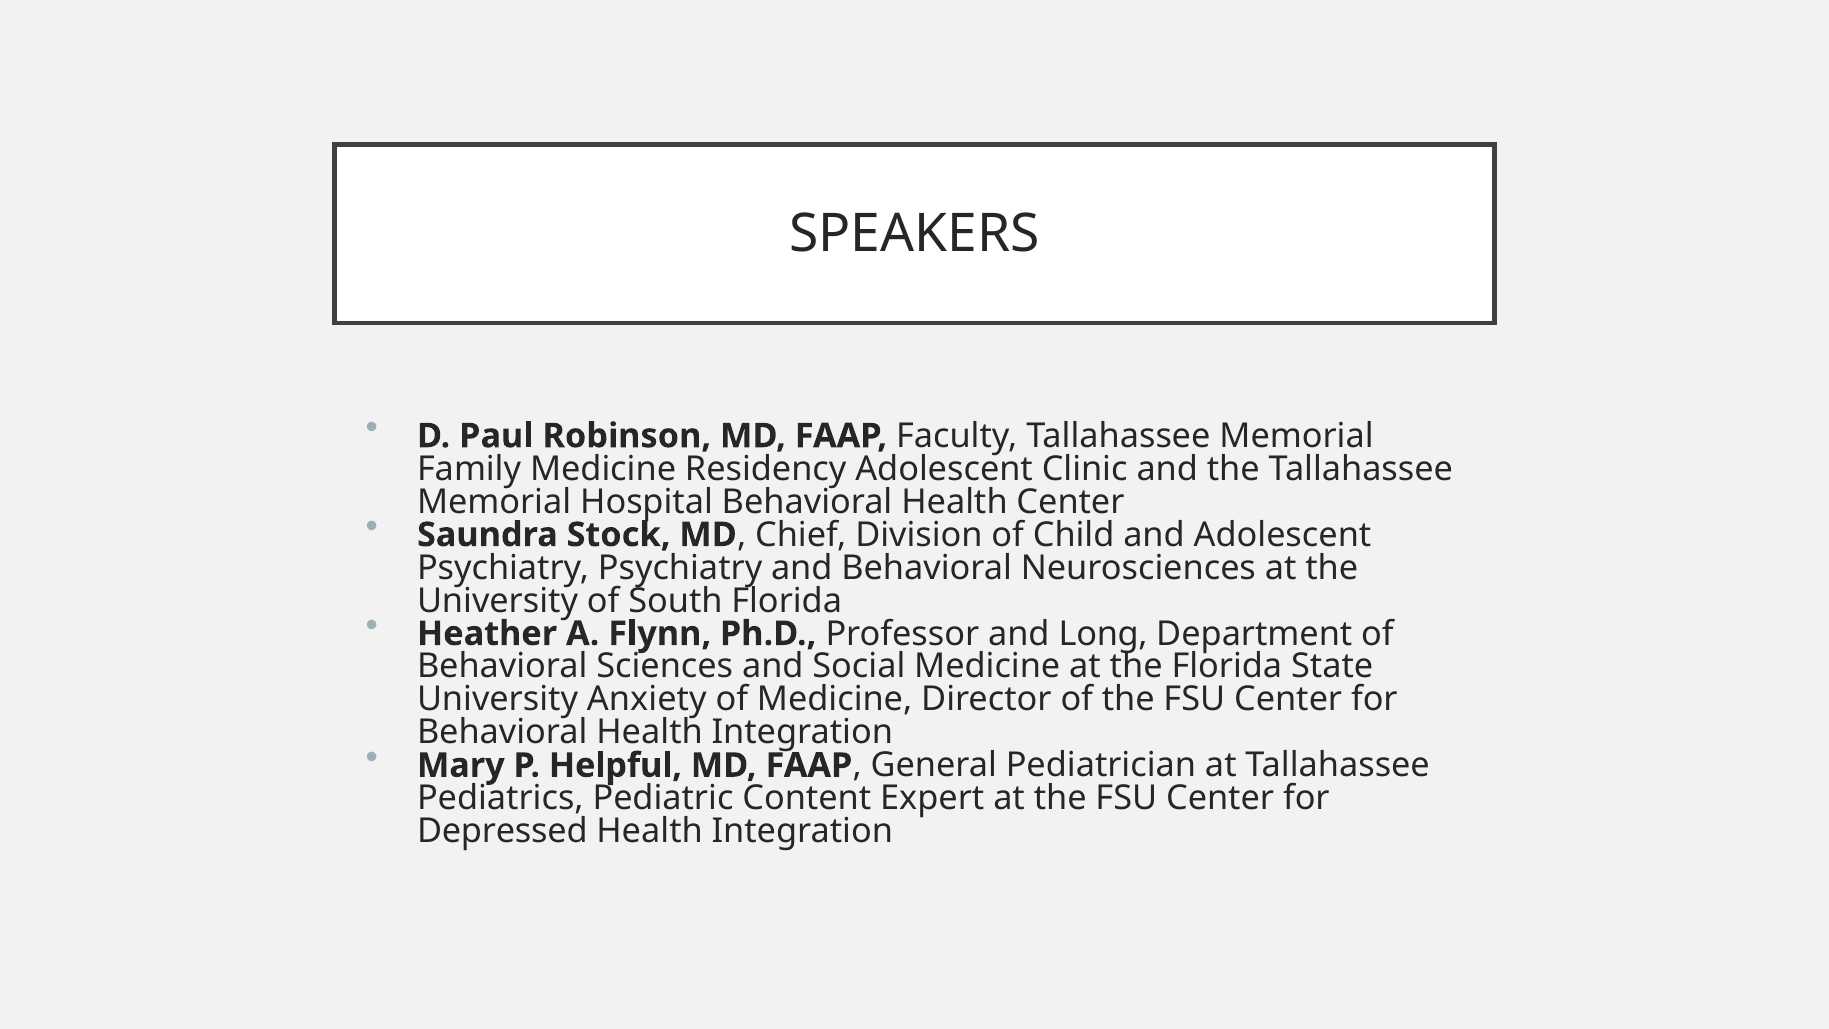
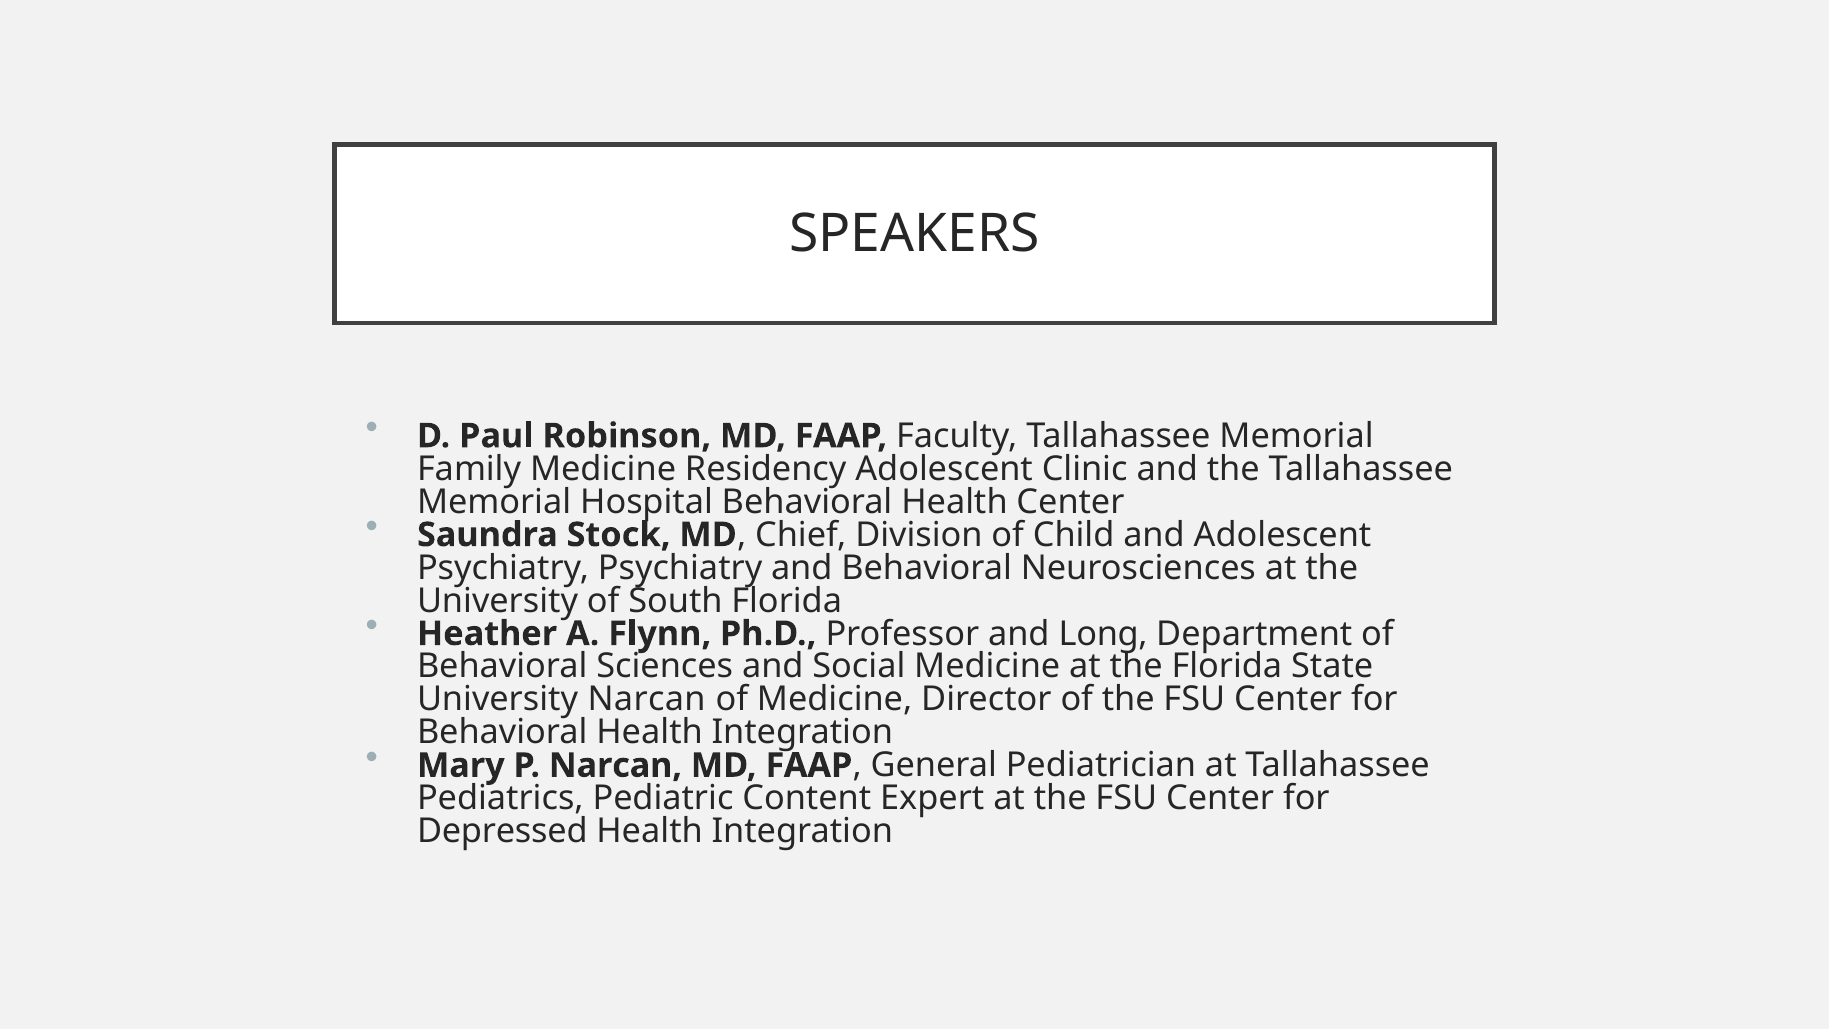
University Anxiety: Anxiety -> Narcan
P Helpful: Helpful -> Narcan
